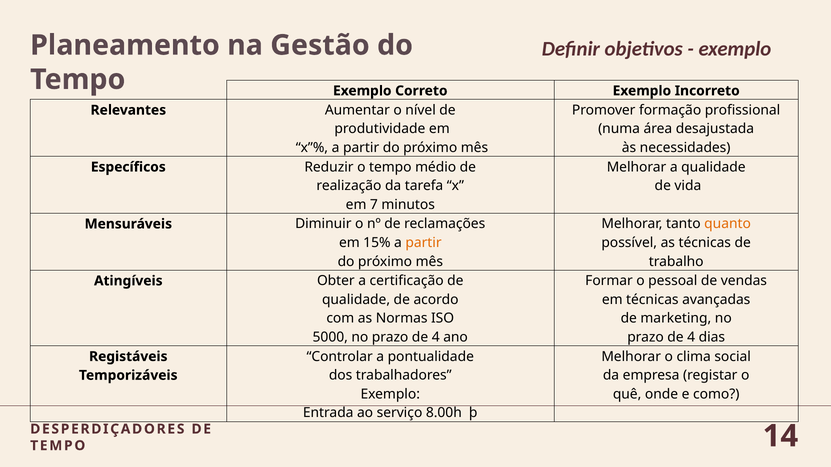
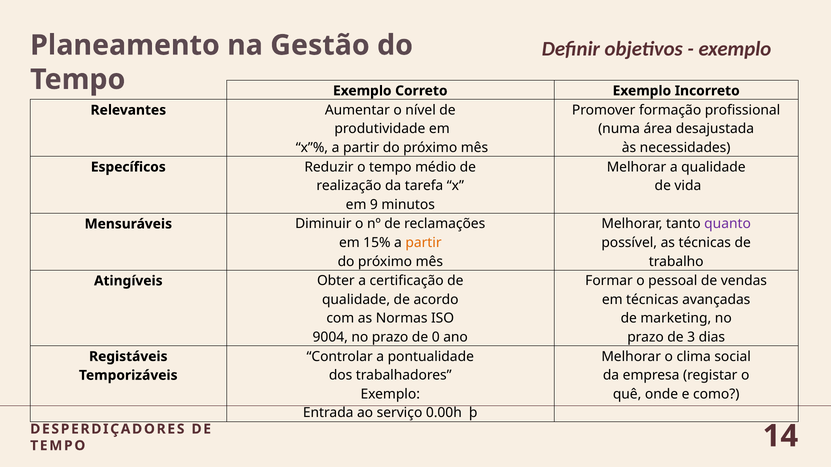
7: 7 -> 9
quanto colour: orange -> purple
5000: 5000 -> 9004
4 at (436, 337): 4 -> 0
4 at (691, 337): 4 -> 3
8.00h: 8.00h -> 0.00h
